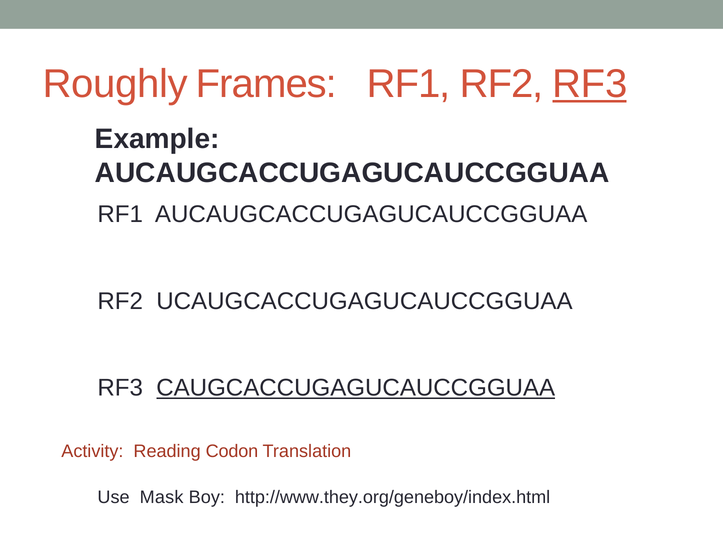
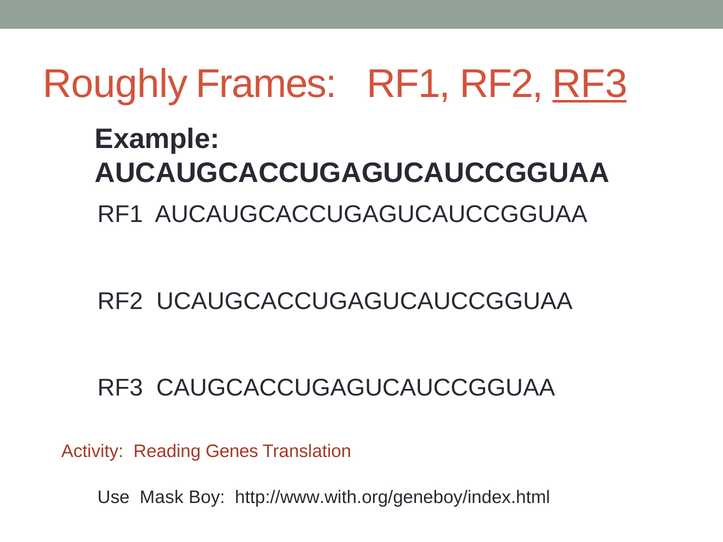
CAUGCACCUGAGUCAUCCGGUAA underline: present -> none
Codon: Codon -> Genes
http://www.they.org/geneboy/index.html: http://www.they.org/geneboy/index.html -> http://www.with.org/geneboy/index.html
